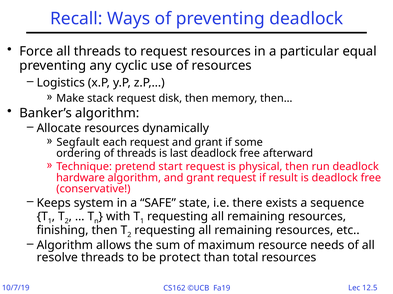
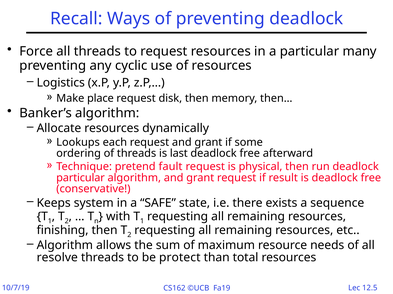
equal: equal -> many
stack: stack -> place
Segfault: Segfault -> Lookups
start: start -> fault
hardware at (81, 178): hardware -> particular
